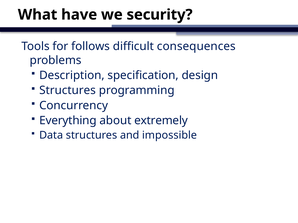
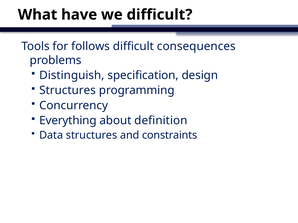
we security: security -> difficult
Description: Description -> Distinguish
extremely: extremely -> definition
impossible: impossible -> constraints
